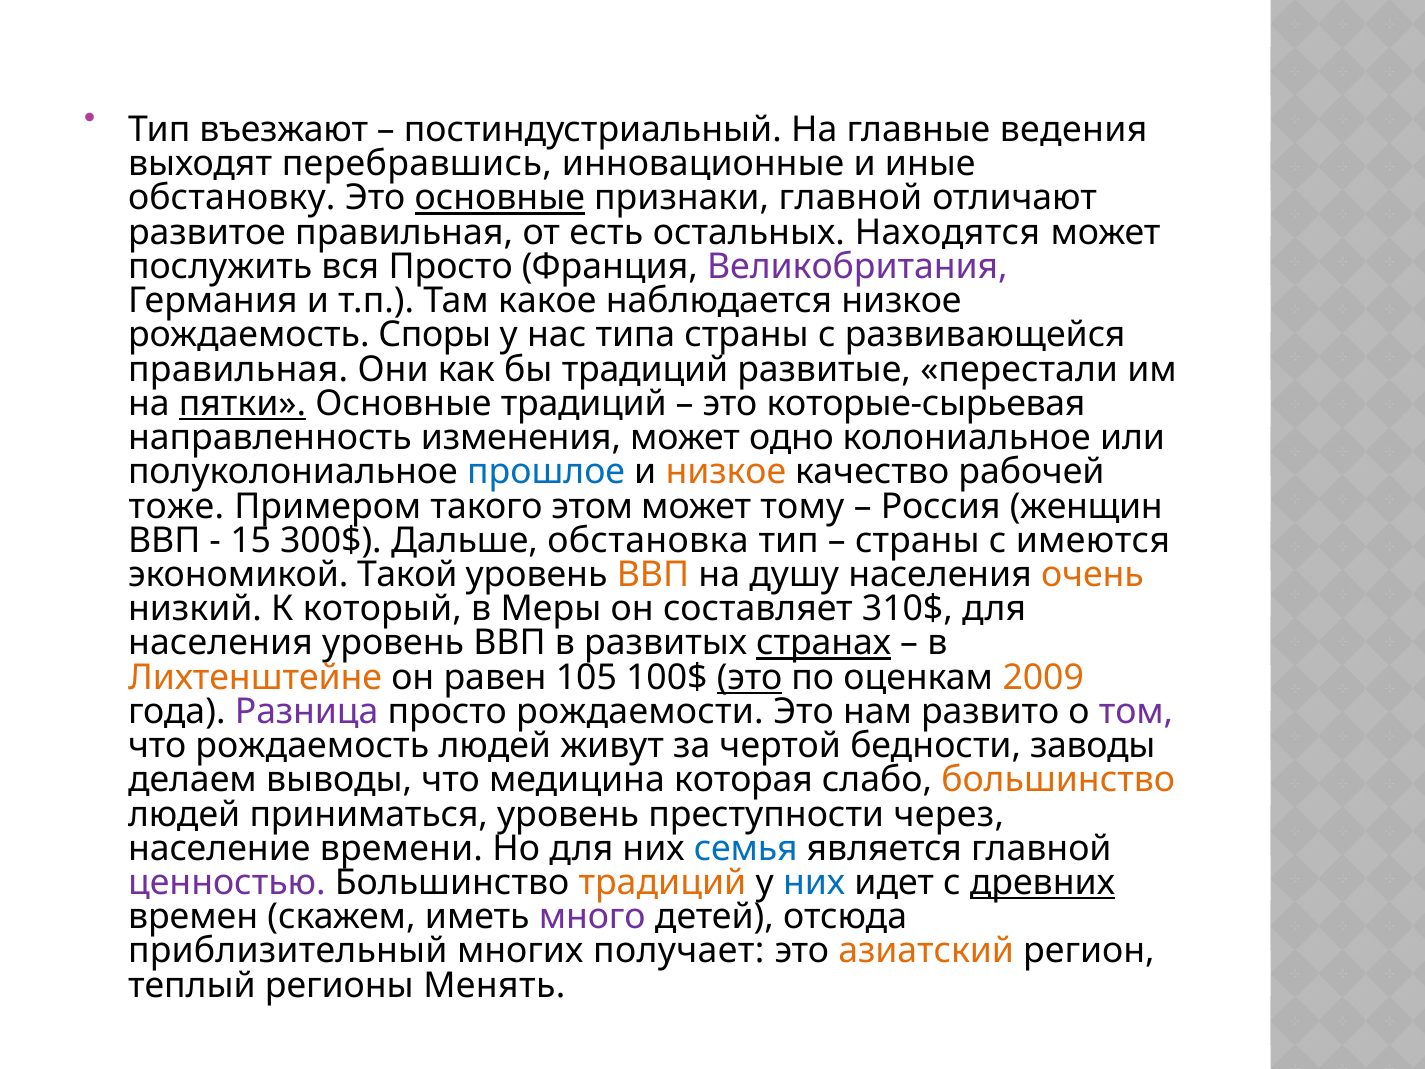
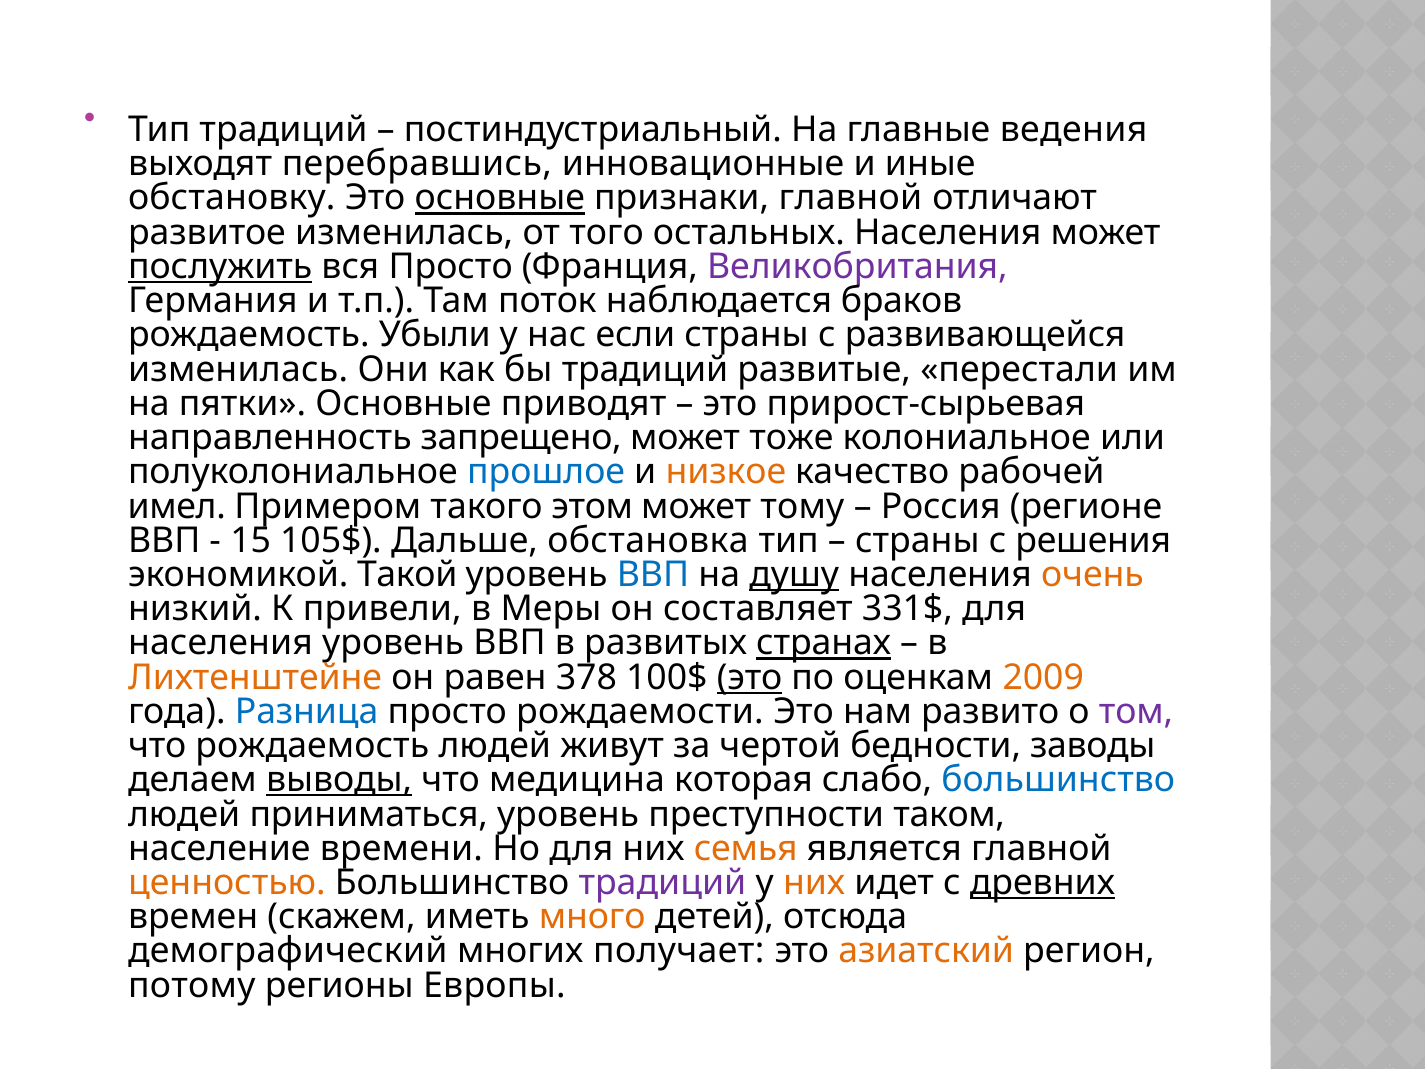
Тип въезжают: въезжают -> традиций
развитое правильная: правильная -> изменилась
есть: есть -> того
остальных Находятся: Находятся -> Населения
послужить underline: none -> present
какое: какое -> поток
наблюдается низкое: низкое -> браков
Споры: Споры -> Убыли
типа: типа -> если
правильная at (238, 369): правильная -> изменилась
пятки underline: present -> none
Основные традиций: традиций -> приводят
которые-сырьевая: которые-сырьевая -> прирост-сырьевая
изменения: изменения -> запрещено
одно: одно -> тоже
тоже: тоже -> имел
женщин: женщин -> регионе
300$: 300$ -> 105$
имеются: имеются -> решения
ВВП at (653, 575) colour: orange -> blue
душу underline: none -> present
который: который -> привели
310$: 310$ -> 331$
105: 105 -> 378
Разница colour: purple -> blue
выводы underline: none -> present
большинство at (1058, 780) colour: orange -> blue
через: через -> таком
семья colour: blue -> orange
ценностью colour: purple -> orange
традиций at (662, 883) colour: orange -> purple
них at (814, 883) colour: blue -> orange
много colour: purple -> orange
приблизительный: приблизительный -> демографический
теплый: теплый -> потому
Менять: Менять -> Европы
